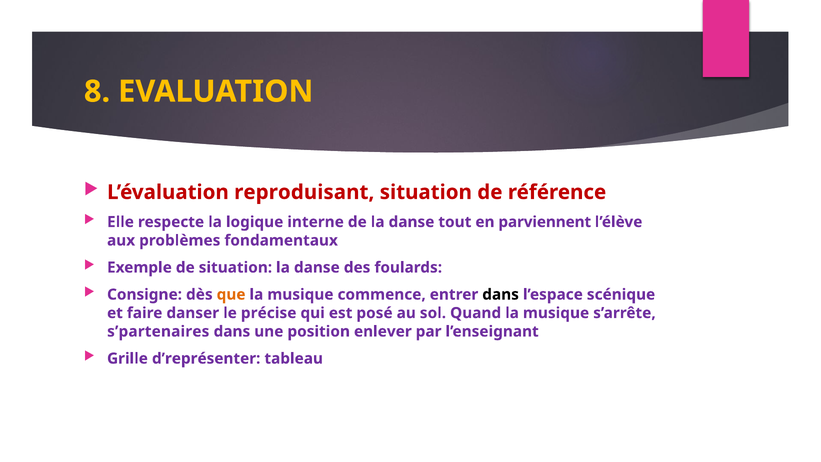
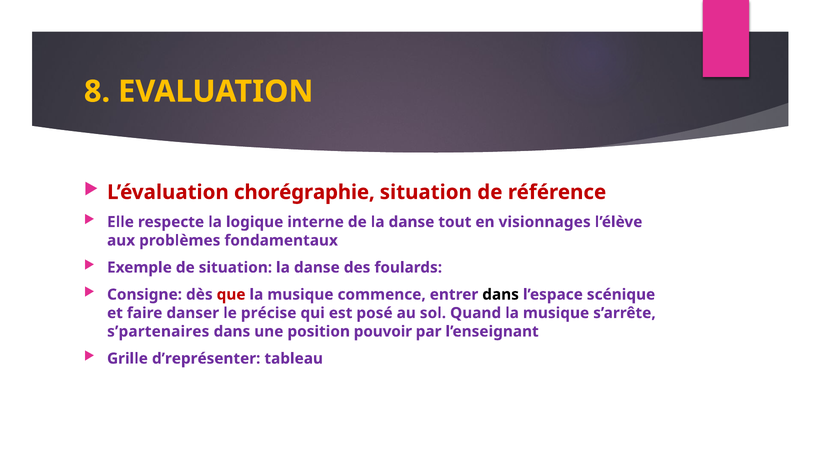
reproduisant: reproduisant -> chorégraphie
parviennent: parviennent -> visionnages
que colour: orange -> red
enlever: enlever -> pouvoir
